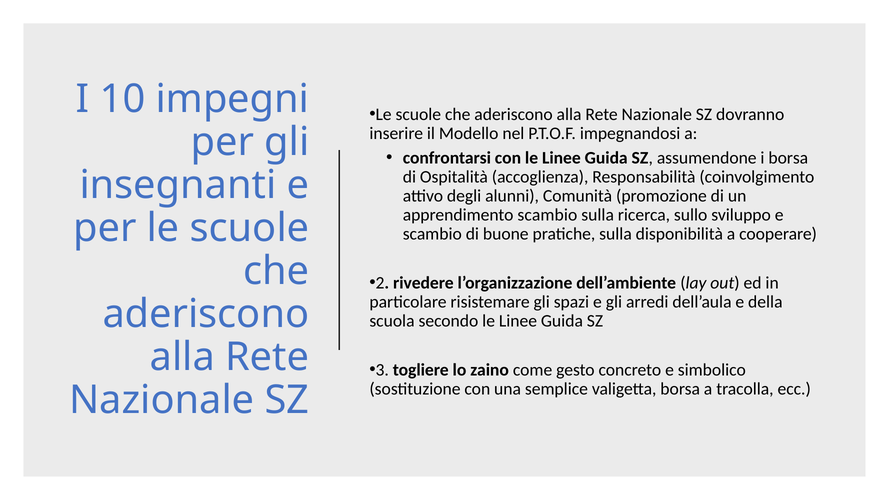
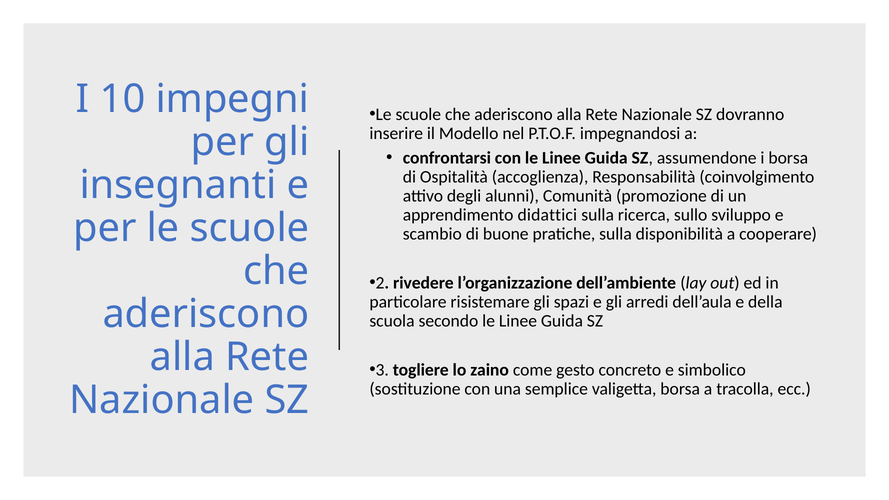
apprendimento scambio: scambio -> didattici
